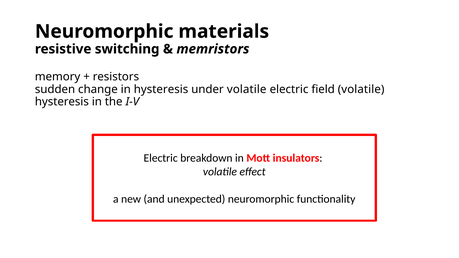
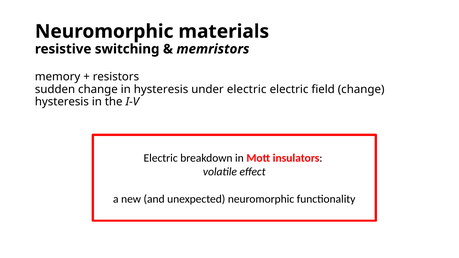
under volatile: volatile -> electric
field volatile: volatile -> change
